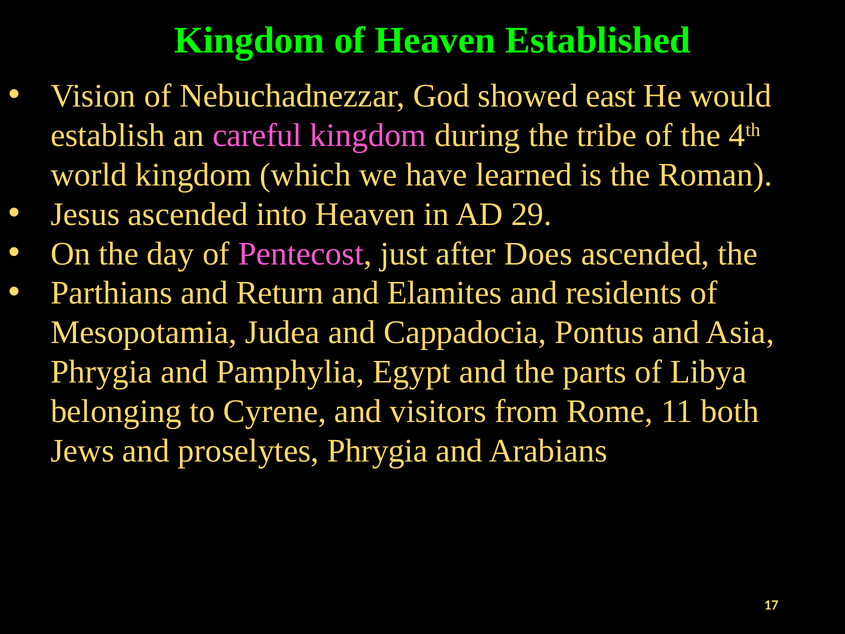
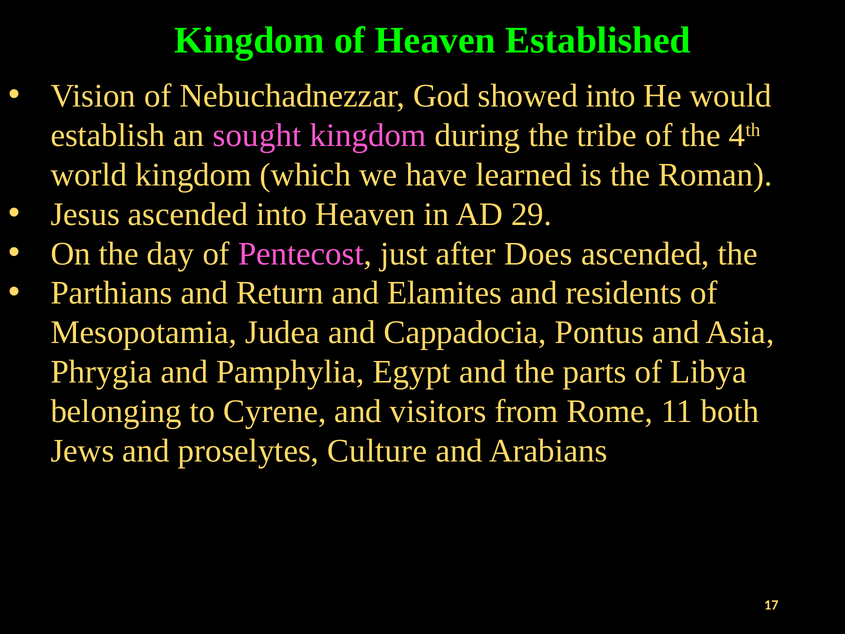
showed east: east -> into
careful: careful -> sought
proselytes Phrygia: Phrygia -> Culture
